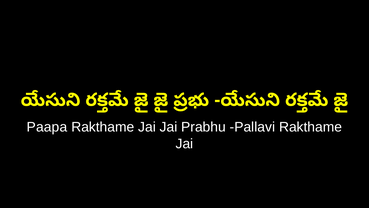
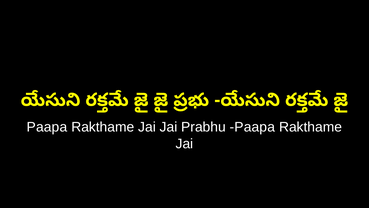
Prabhu Pallavi: Pallavi -> Paapa
